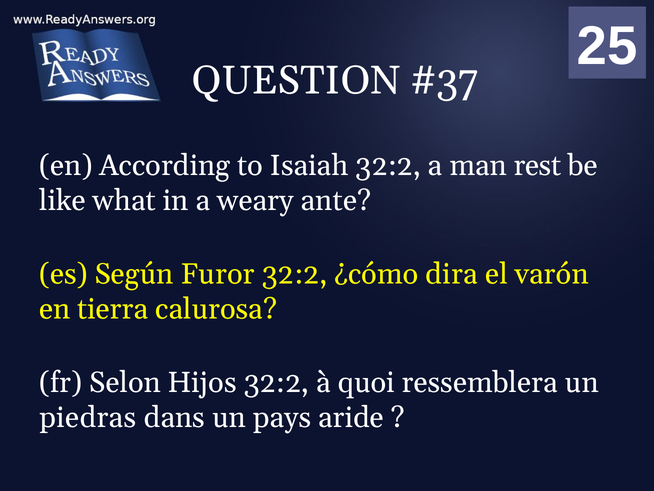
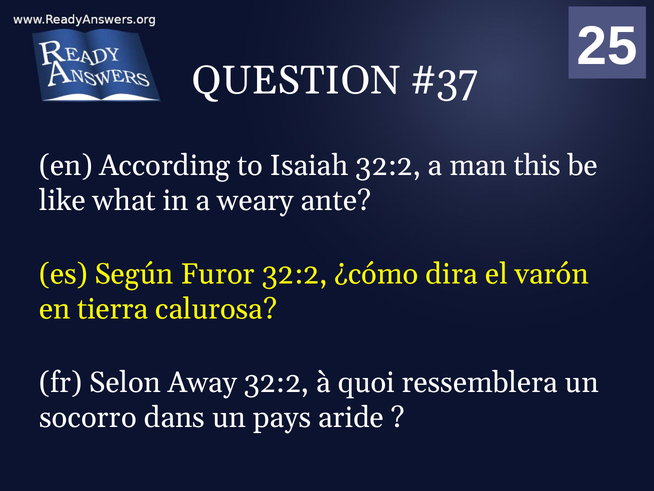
rest: rest -> this
Hijos: Hijos -> Away
piedras: piedras -> socorro
